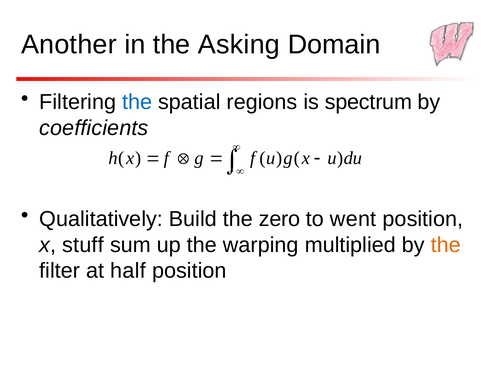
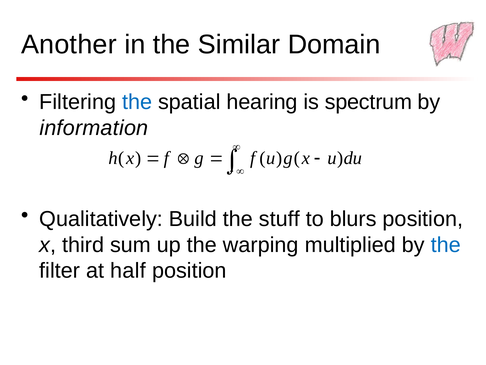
Asking: Asking -> Similar
regions: regions -> hearing
coefficients: coefficients -> information
zero: zero -> stuff
went: went -> blurs
stuff: stuff -> third
the at (446, 245) colour: orange -> blue
